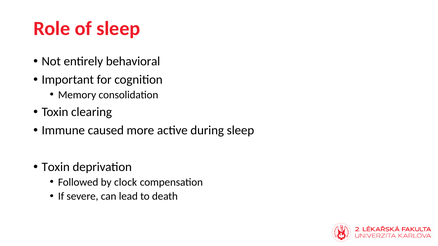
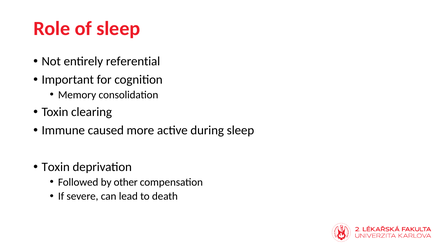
behavioral: behavioral -> referential
clock: clock -> other
